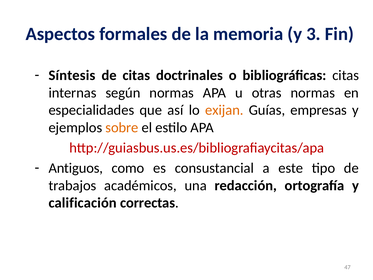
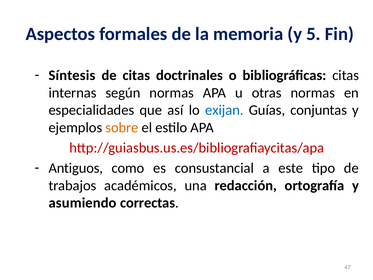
3: 3 -> 5
exijan colour: orange -> blue
empresas: empresas -> conjuntas
calificación: calificación -> asumiendo
